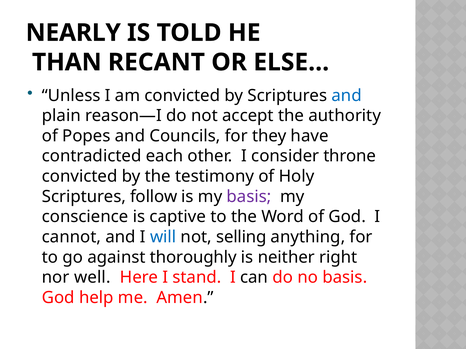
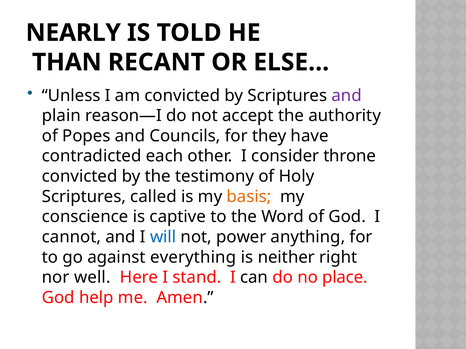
and at (347, 96) colour: blue -> purple
follow: follow -> called
basis at (249, 197) colour: purple -> orange
selling: selling -> power
thoroughly: thoroughly -> everything
no basis: basis -> place
